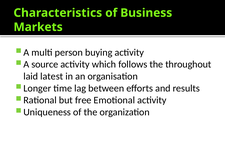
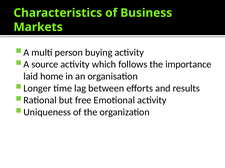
throughout: throughout -> importance
latest: latest -> home
